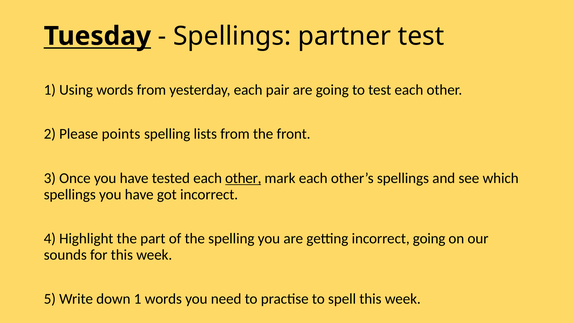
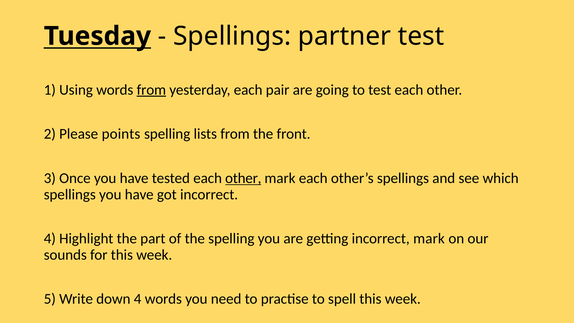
from at (151, 90) underline: none -> present
incorrect going: going -> mark
down 1: 1 -> 4
